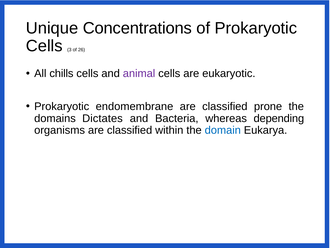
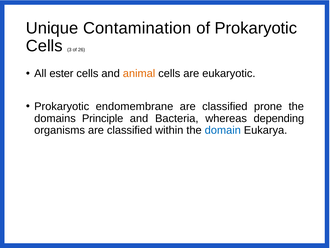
Concentrations: Concentrations -> Contamination
chills: chills -> ester
animal colour: purple -> orange
Dictates: Dictates -> Principle
